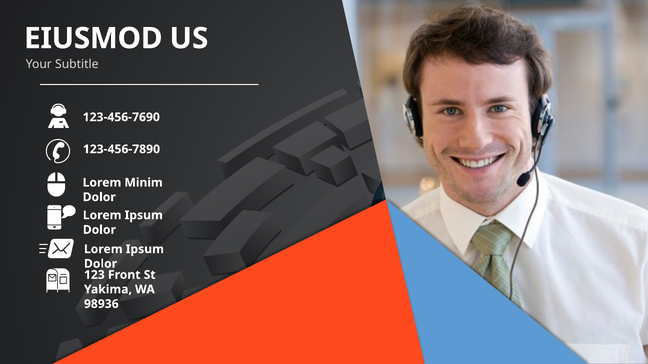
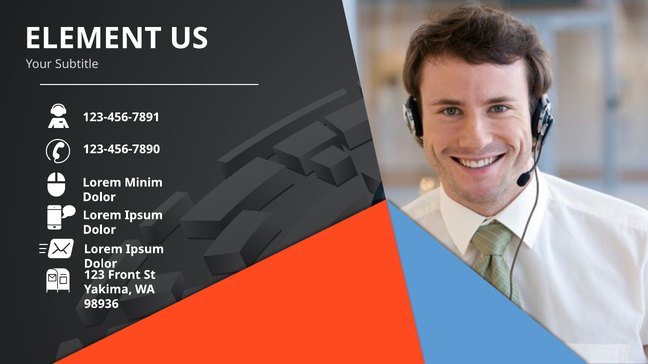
EIUSMOD: EIUSMOD -> ELEMENT
123-456-7690: 123-456-7690 -> 123-456-7891
